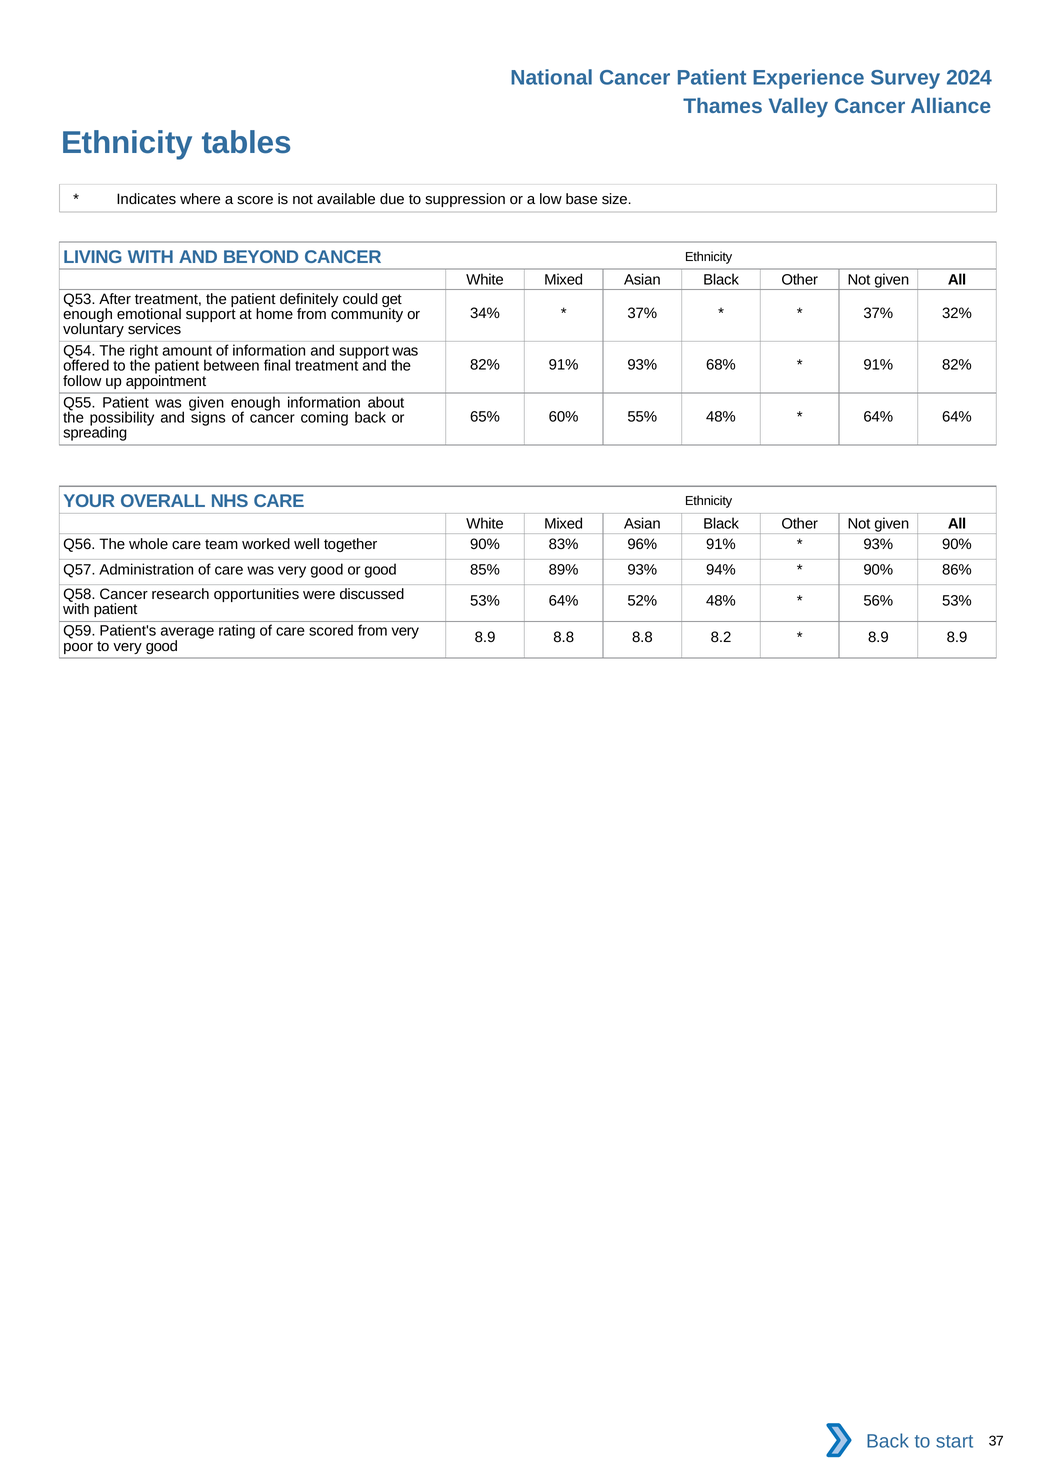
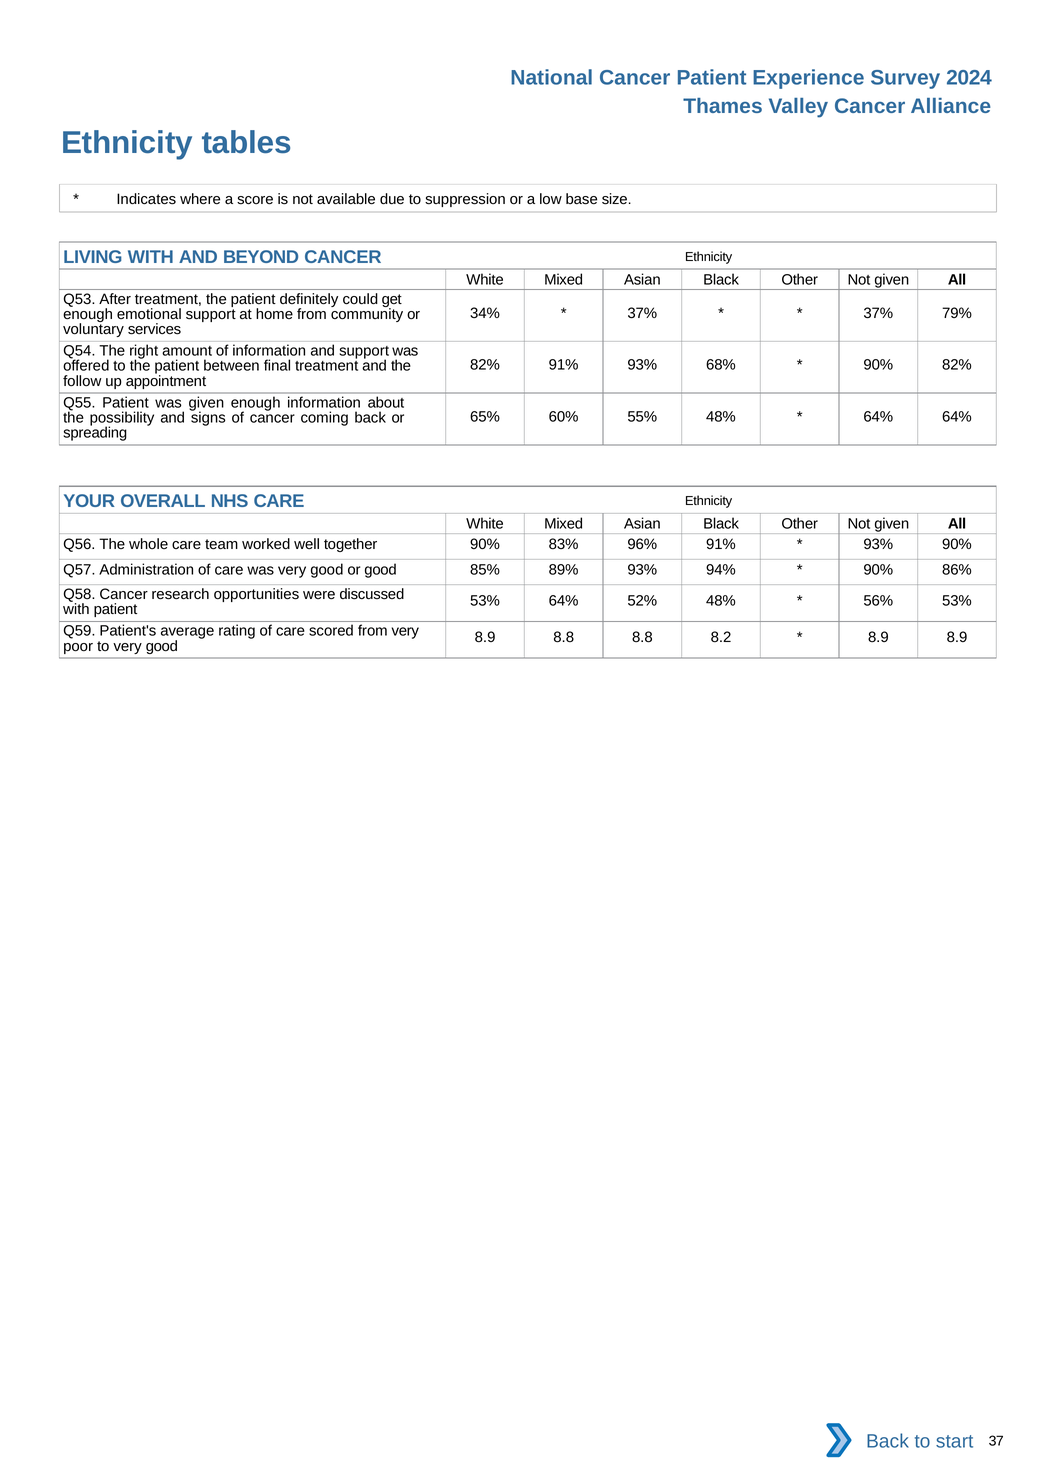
32%: 32% -> 79%
91% at (878, 365): 91% -> 90%
